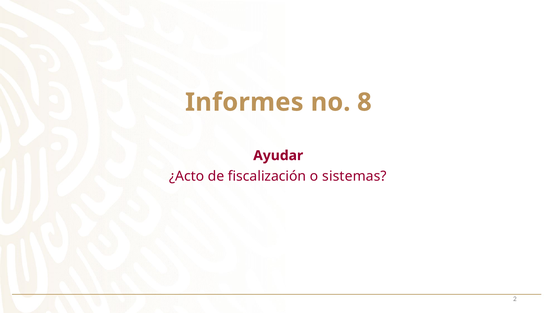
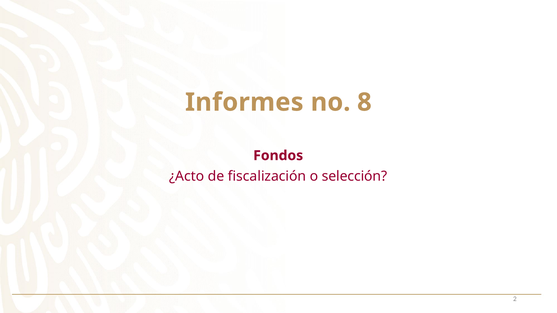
Ayudar: Ayudar -> Fondos
sistemas: sistemas -> selección
